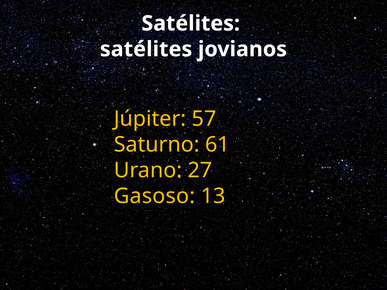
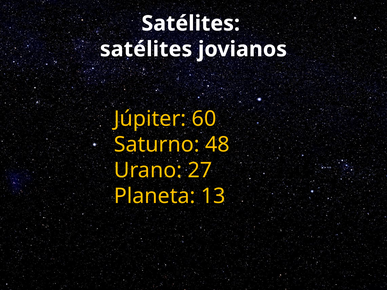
57: 57 -> 60
61: 61 -> 48
Gasoso: Gasoso -> Planeta
